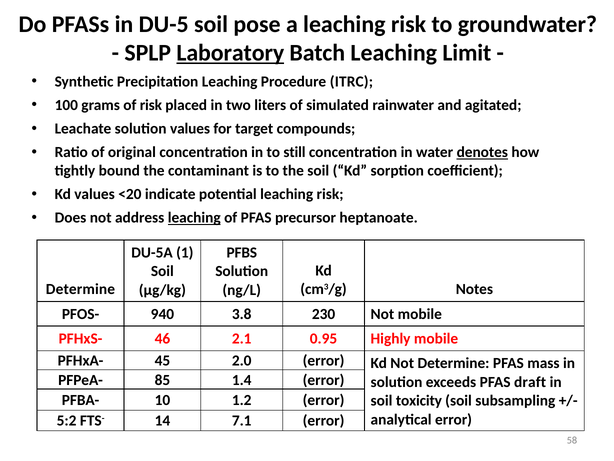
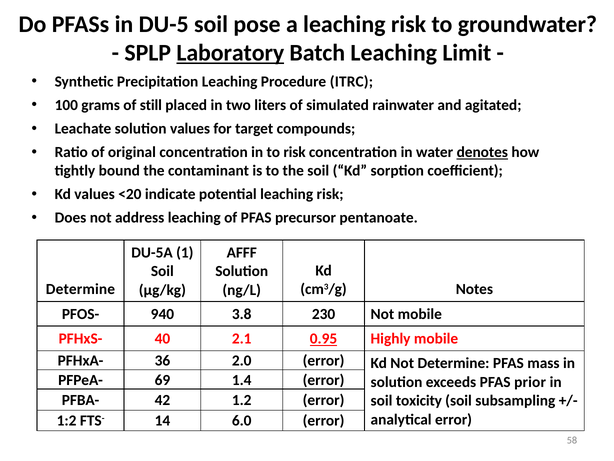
of risk: risk -> still
to still: still -> risk
leaching at (194, 218) underline: present -> none
heptanoate: heptanoate -> pentanoate
PFBS: PFBS -> AFFF
46: 46 -> 40
0.95 underline: none -> present
45: 45 -> 36
85: 85 -> 69
draft: draft -> prior
10: 10 -> 42
5:2: 5:2 -> 1:2
7.1: 7.1 -> 6.0
